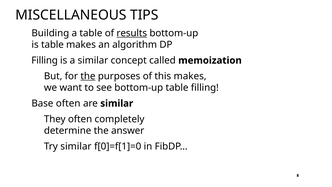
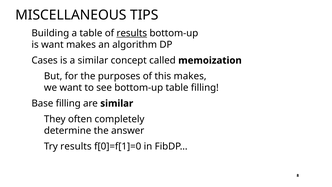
is table: table -> want
Filling at (45, 60): Filling -> Cases
the at (88, 76) underline: present -> none
Base often: often -> filling
Try similar: similar -> results
